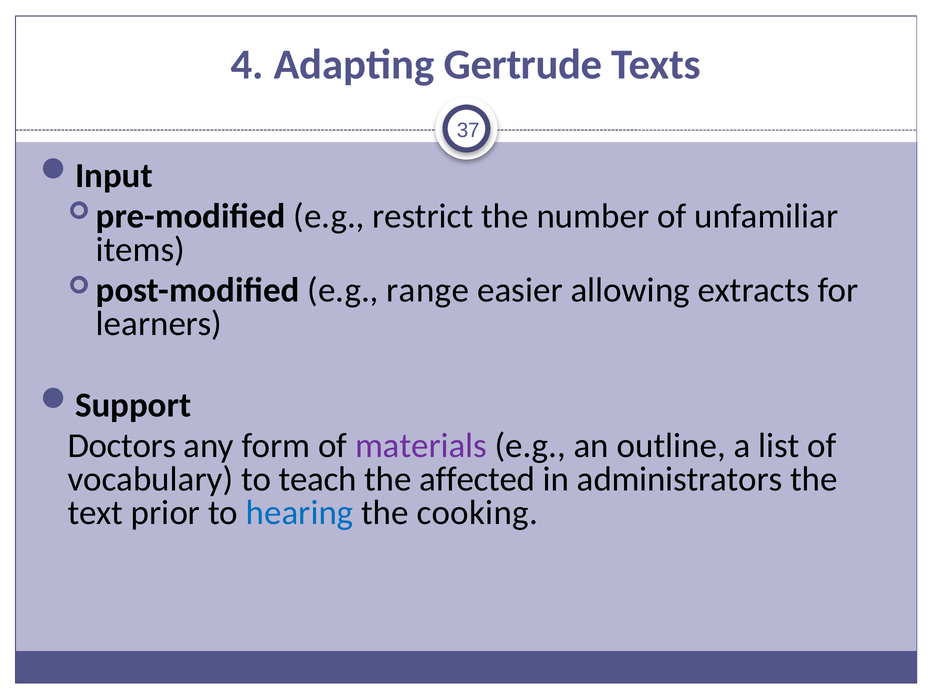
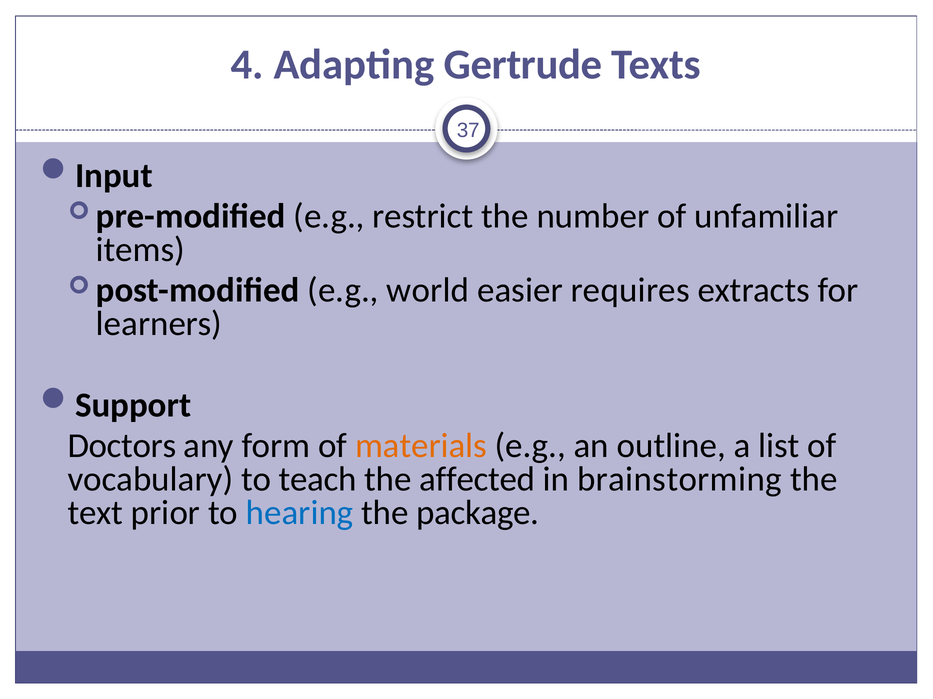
range: range -> world
allowing: allowing -> requires
materials colour: purple -> orange
administrators: administrators -> brainstorming
cooking: cooking -> package
